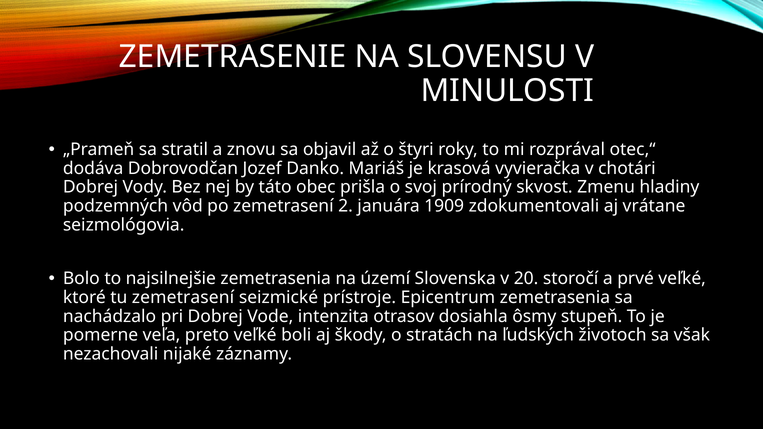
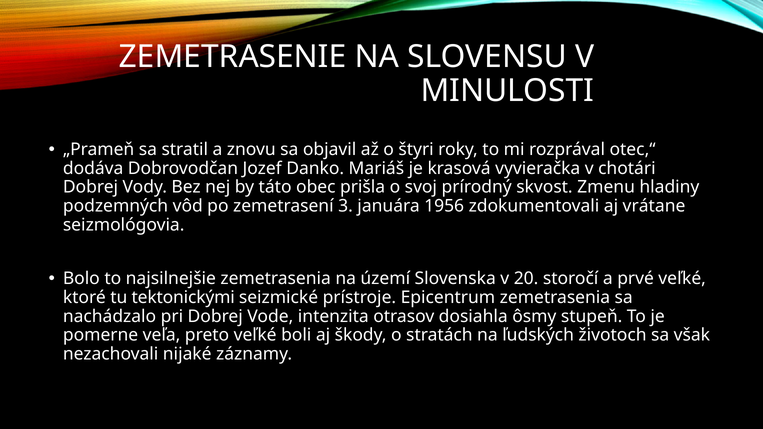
2: 2 -> 3
1909: 1909 -> 1956
tu zemetrasení: zemetrasení -> tektonickými
